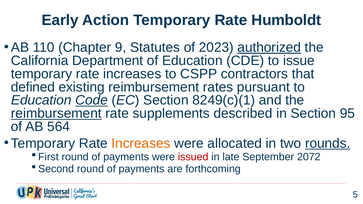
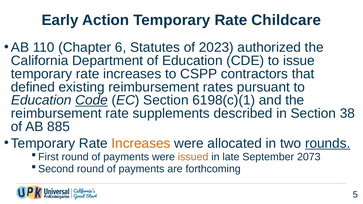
Humboldt: Humboldt -> Childcare
9: 9 -> 6
authorized underline: present -> none
8249(c)(1: 8249(c)(1 -> 6198(c)(1
reimbursement at (56, 114) underline: present -> none
95: 95 -> 38
564: 564 -> 885
issued colour: red -> orange
2072: 2072 -> 2073
